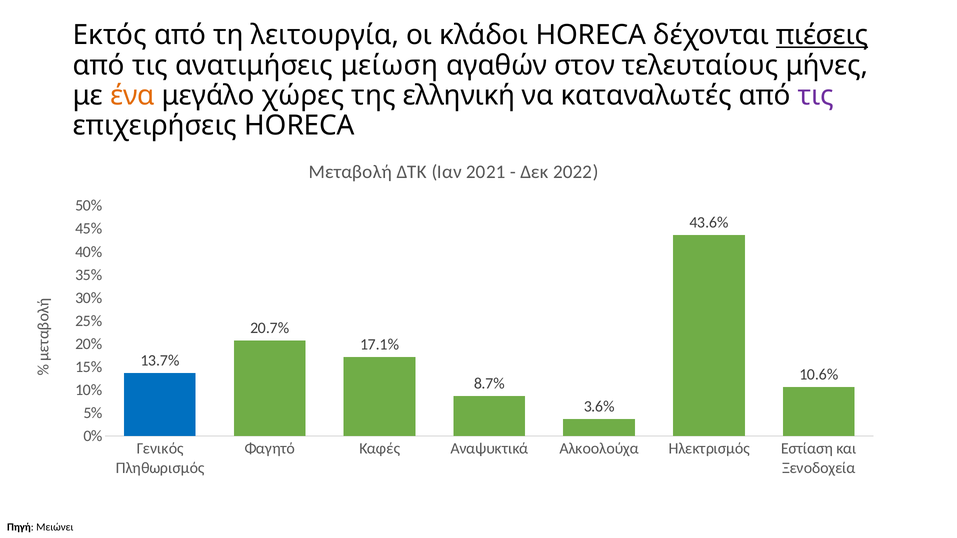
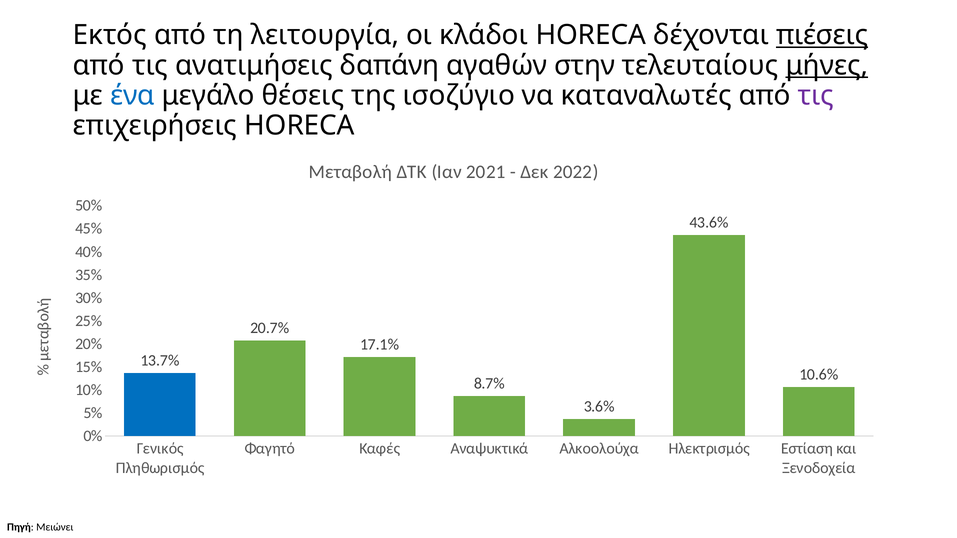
μείωση: μείωση -> δαπάνη
στον: στον -> στην
μήνες underline: none -> present
ένα colour: orange -> blue
χώρες: χώρες -> θέσεις
ελληνική: ελληνική -> ισοζύγιο
